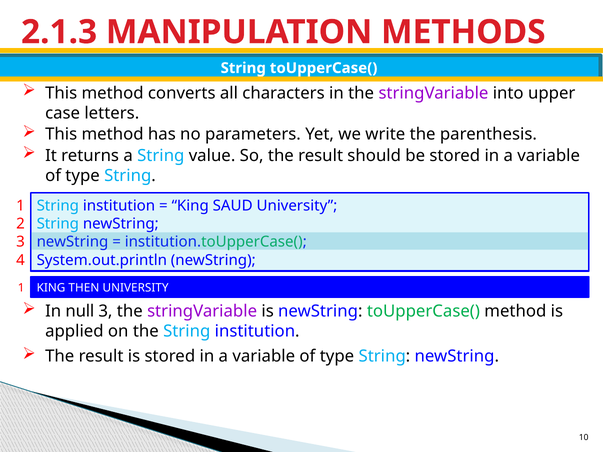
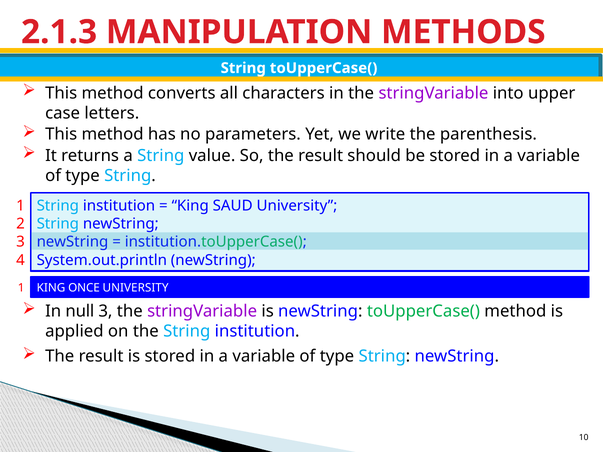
THEN: THEN -> ONCE
